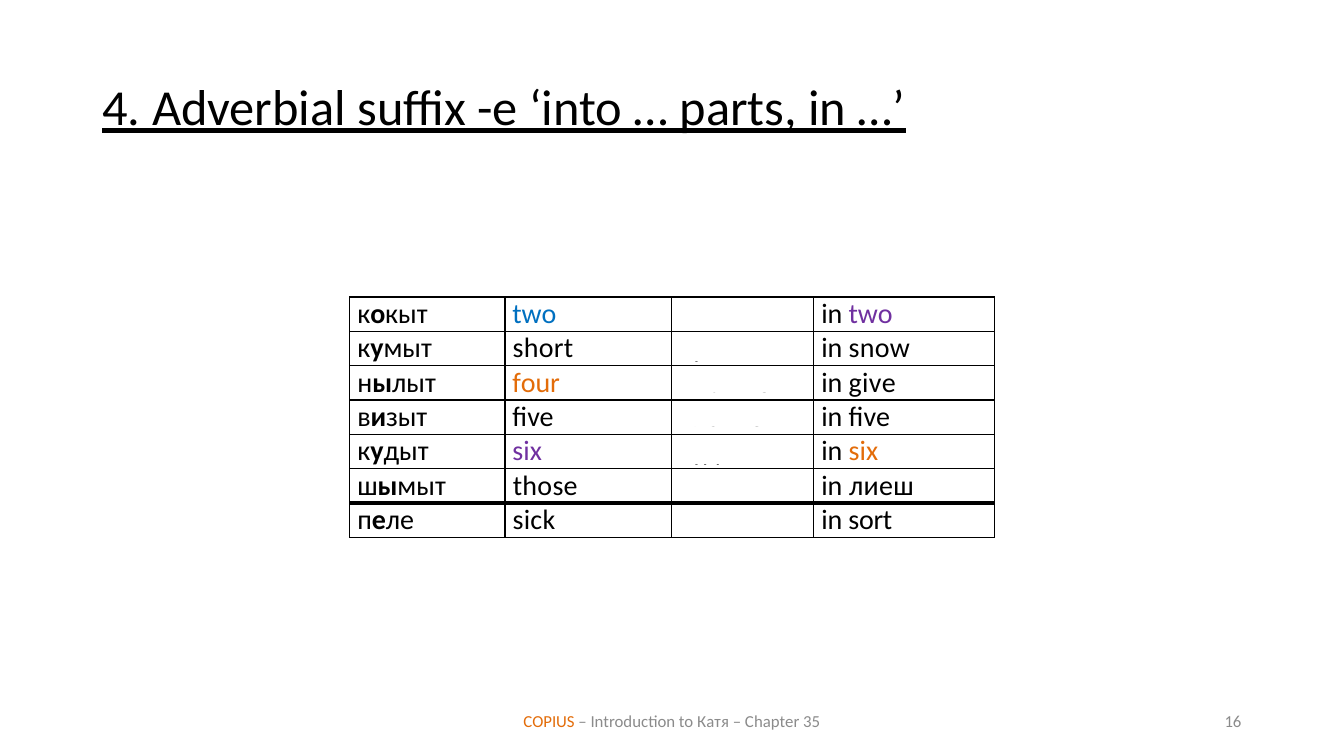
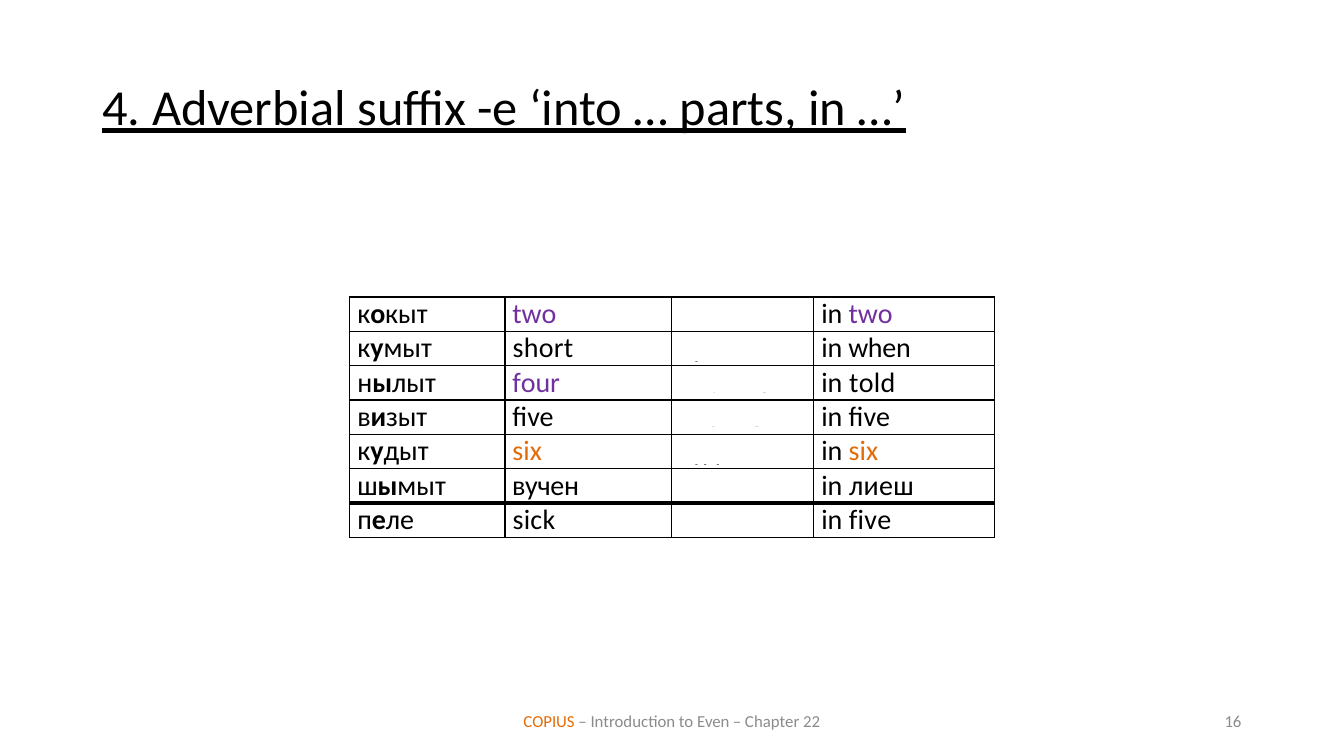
two at (534, 314) colour: blue -> purple
snow: snow -> when
four colour: orange -> purple
give: give -> told
six at (527, 452) colour: purple -> orange
those: those -> вучен
sort at (870, 520): sort -> five
Катя: Катя -> Even
35: 35 -> 22
